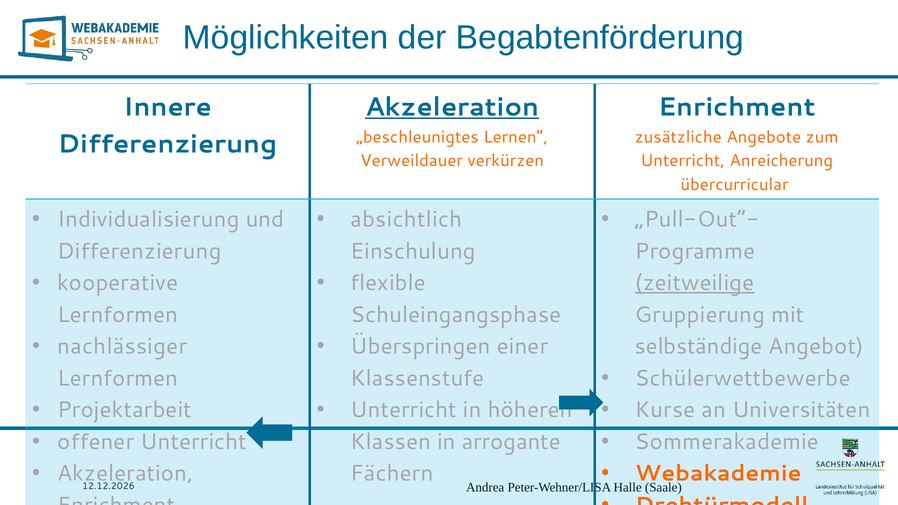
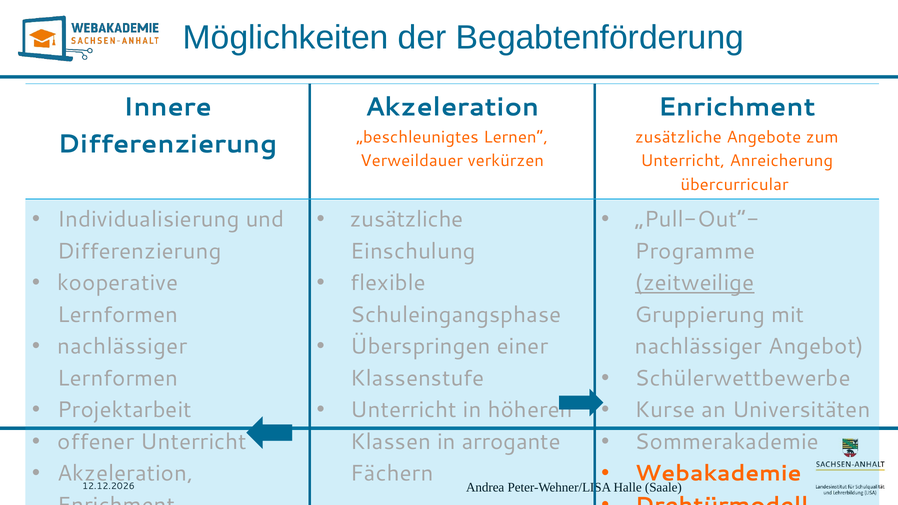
Akzeleration at (452, 107) underline: present -> none
absichtlich at (406, 219): absichtlich -> zusätzliche
selbständige at (699, 347): selbständige -> nachlässiger
